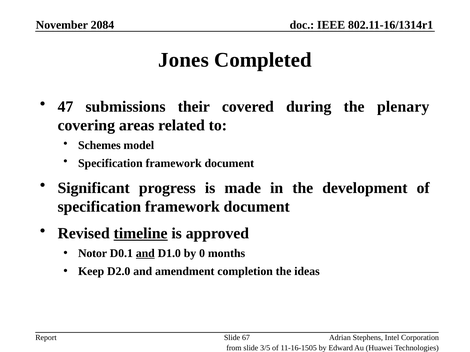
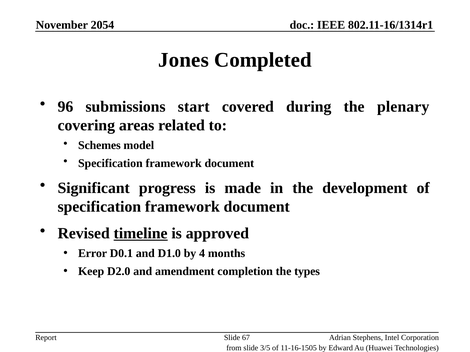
2084: 2084 -> 2054
47: 47 -> 96
their: their -> start
Notor: Notor -> Error
and at (145, 254) underline: present -> none
0: 0 -> 4
ideas: ideas -> types
